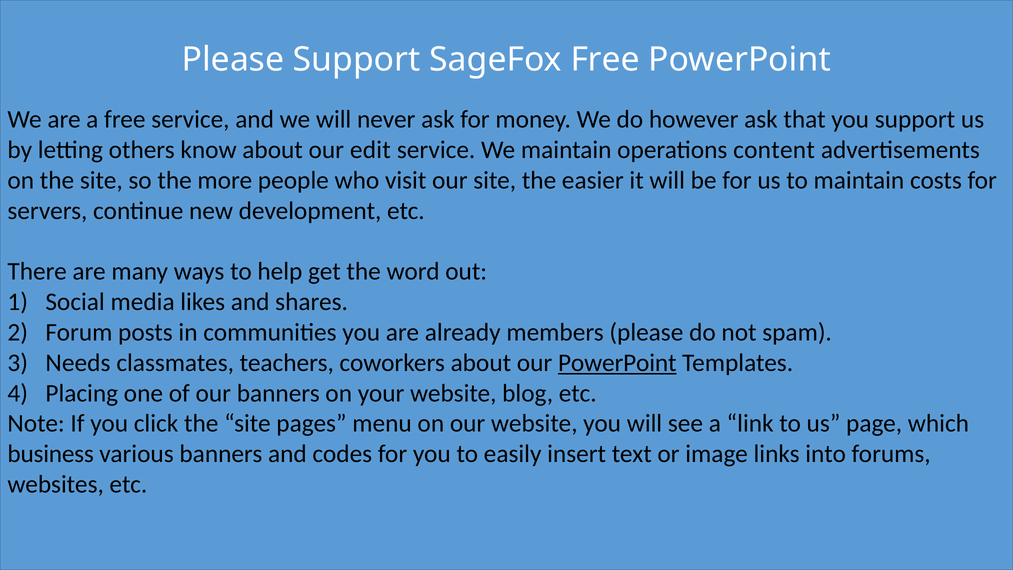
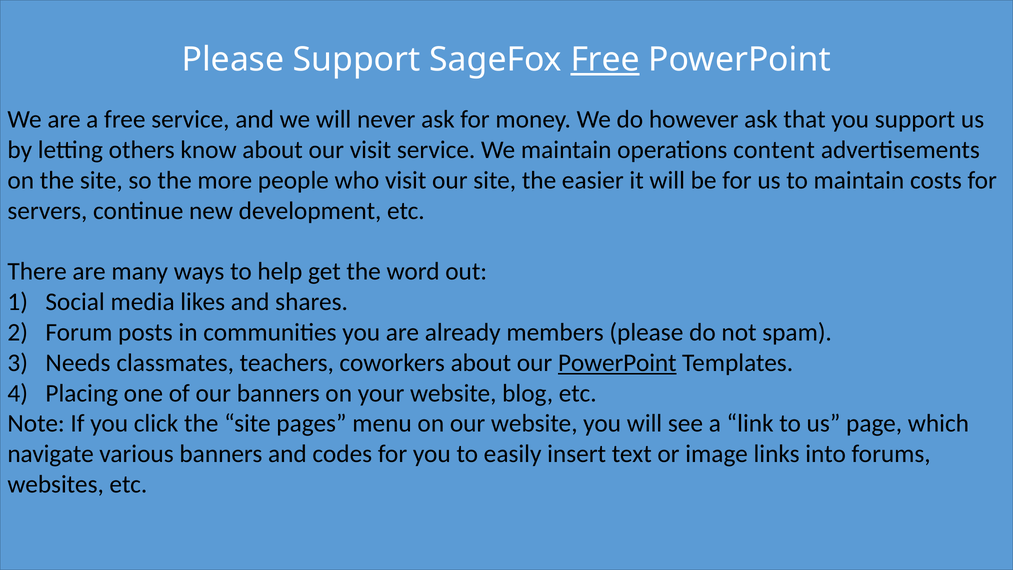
Free at (605, 60) underline: none -> present
our edit: edit -> visit
business: business -> navigate
